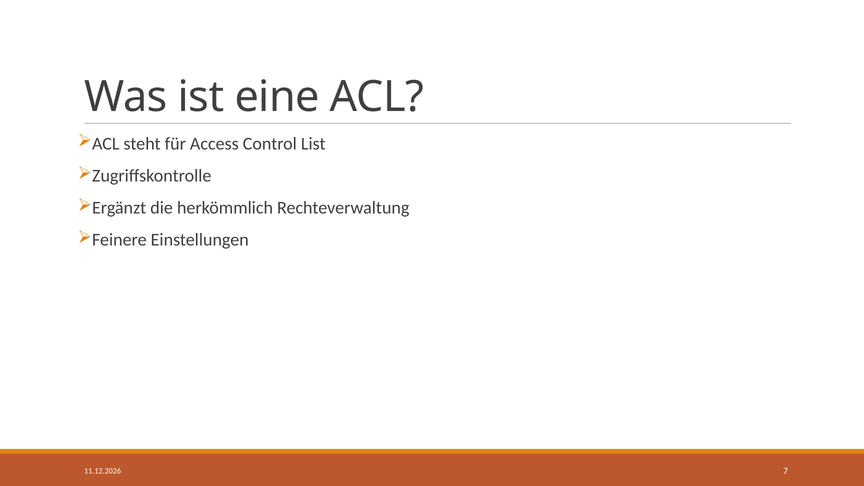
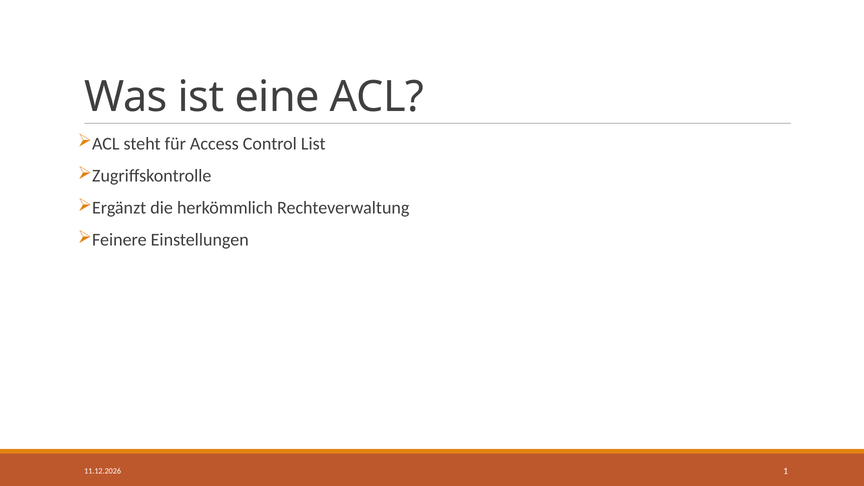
7: 7 -> 1
